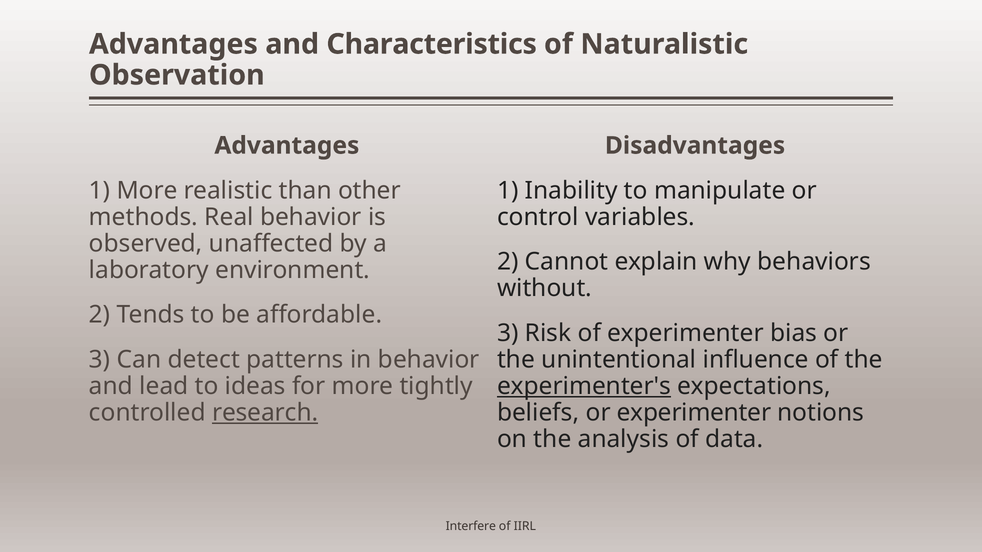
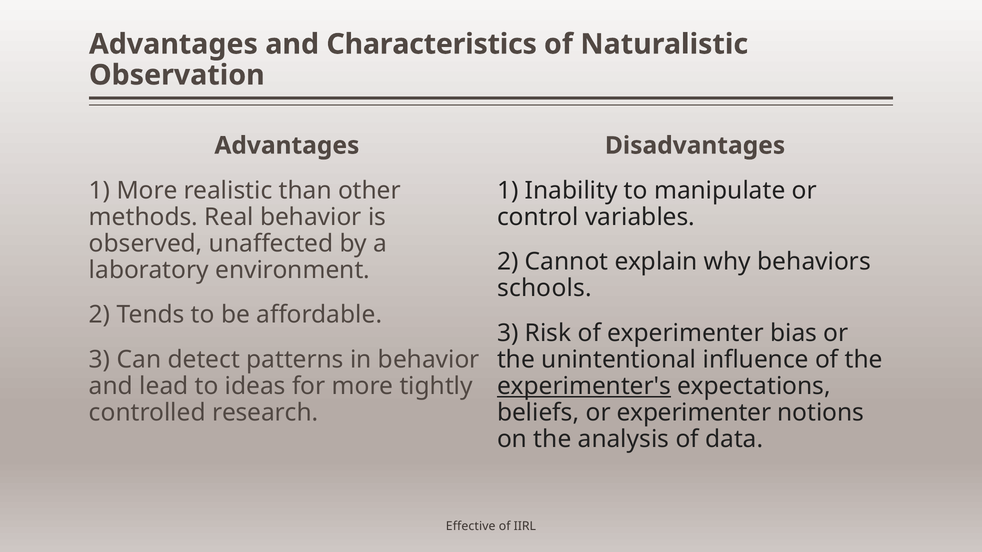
without: without -> schools
research underline: present -> none
Interfere: Interfere -> Effective
